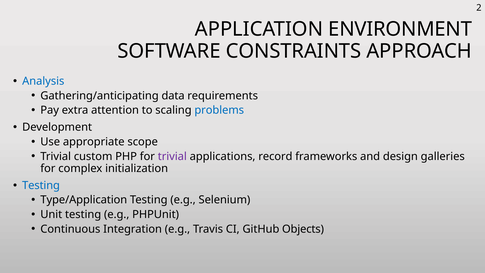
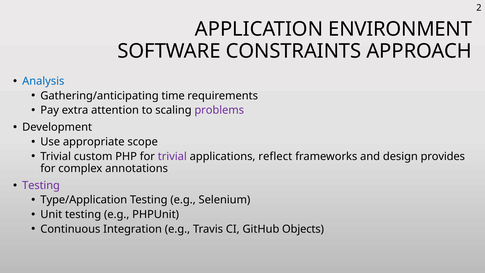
data: data -> time
problems colour: blue -> purple
record: record -> reflect
galleries: galleries -> provides
initialization: initialization -> annotations
Testing at (41, 185) colour: blue -> purple
